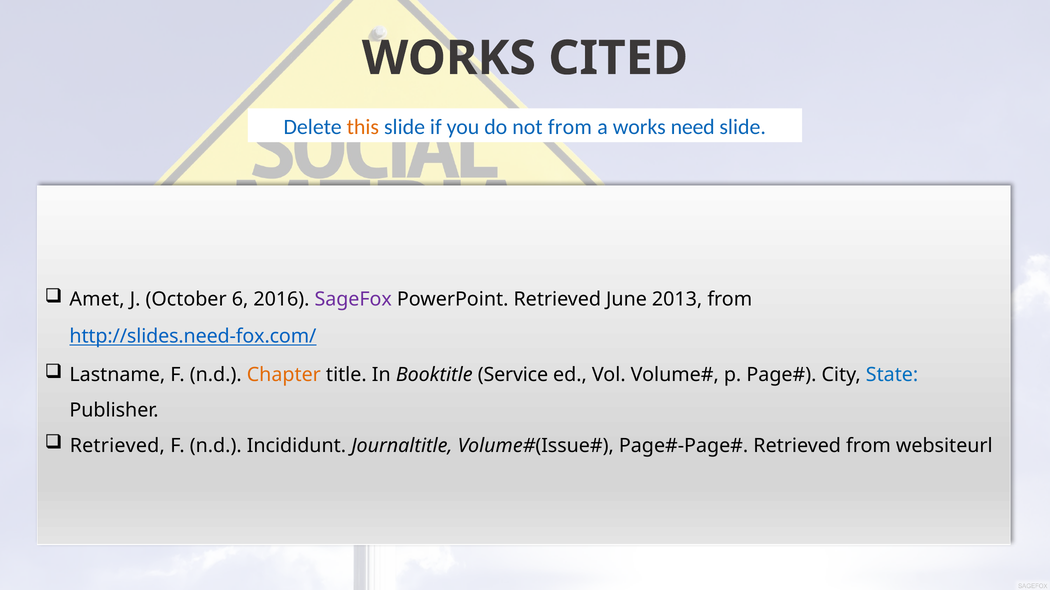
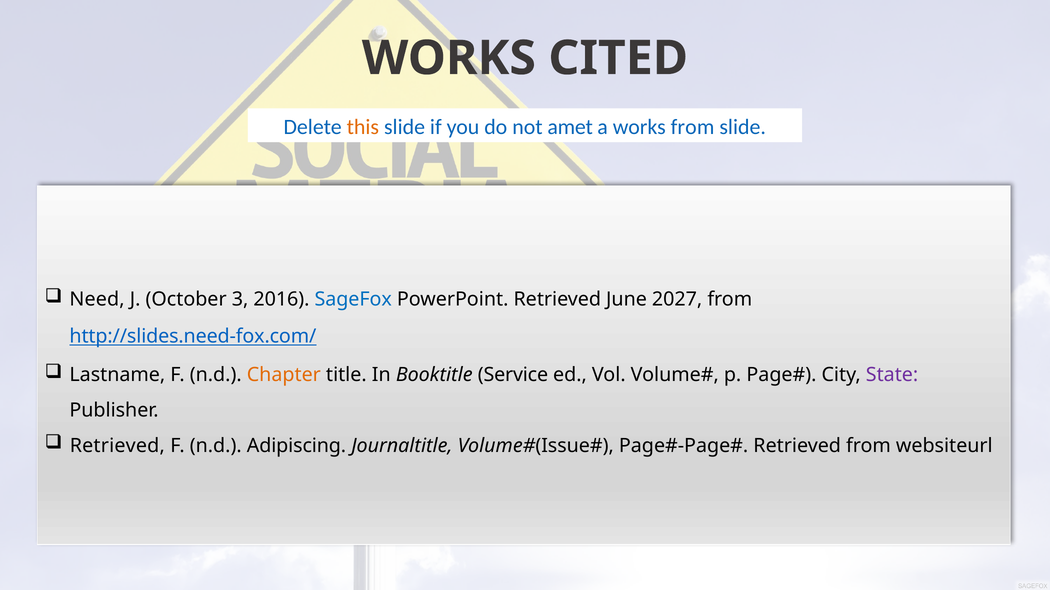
not from: from -> amet
works need: need -> from
Amet: Amet -> Need
6: 6 -> 3
SageFox colour: purple -> blue
2013: 2013 -> 2027
State colour: blue -> purple
Incididunt: Incididunt -> Adipiscing
